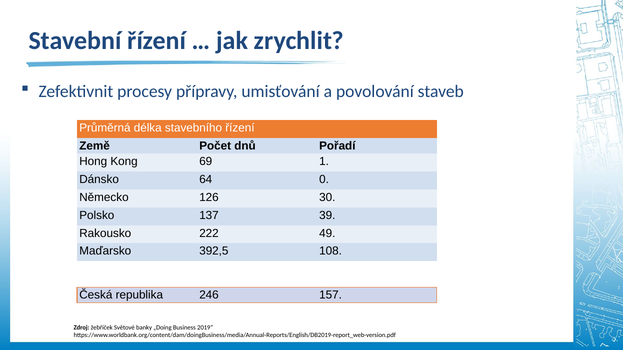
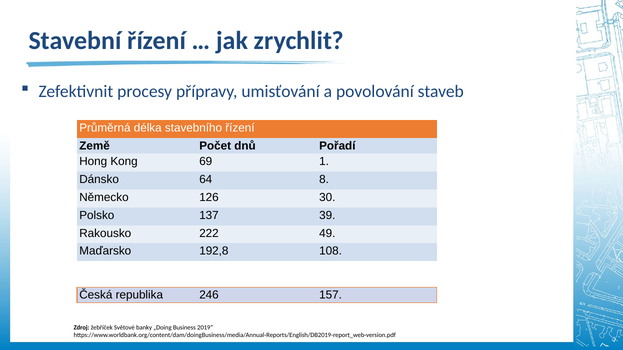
0: 0 -> 8
392,5: 392,5 -> 192,8
